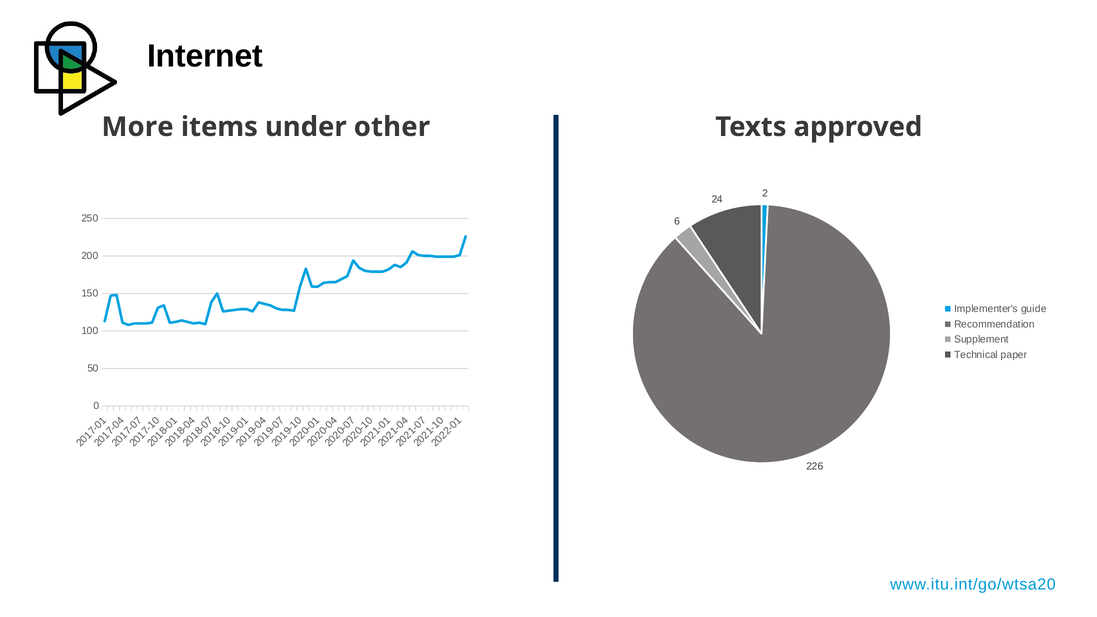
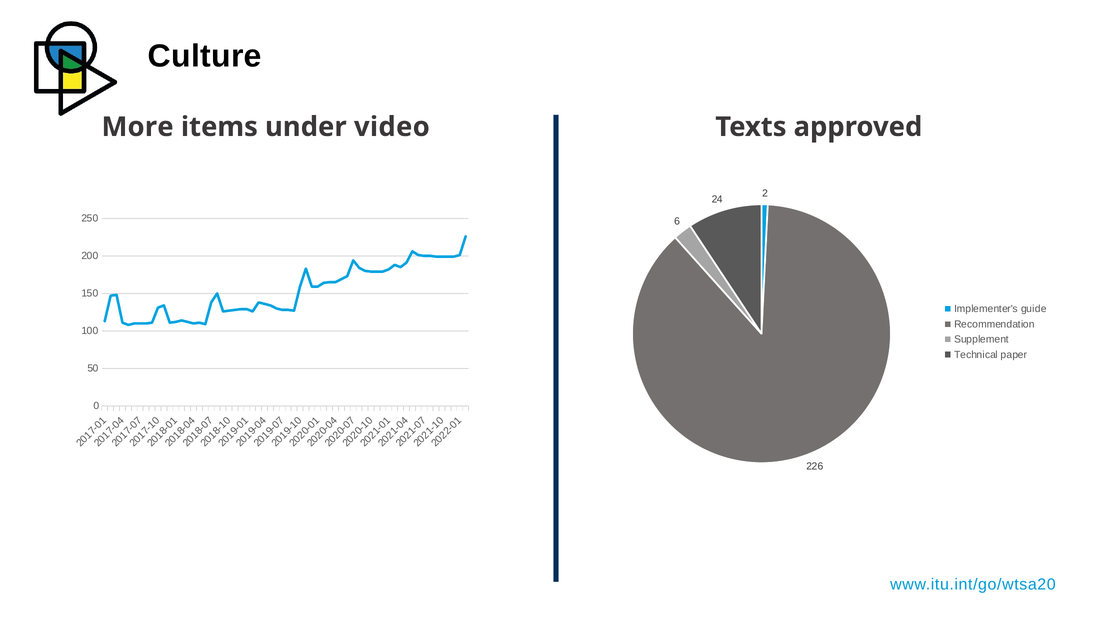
Internet: Internet -> Culture
other: other -> video
